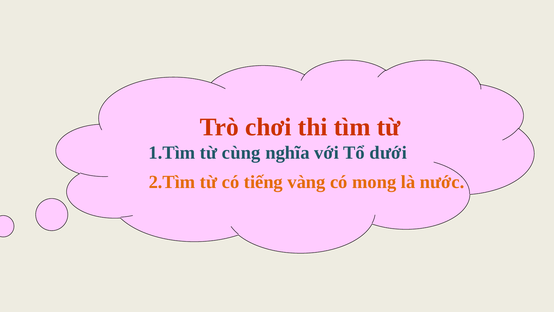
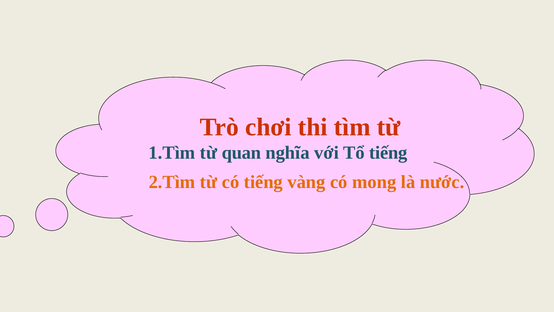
cùng: cùng -> quan
Tổ dưới: dưới -> tiếng
